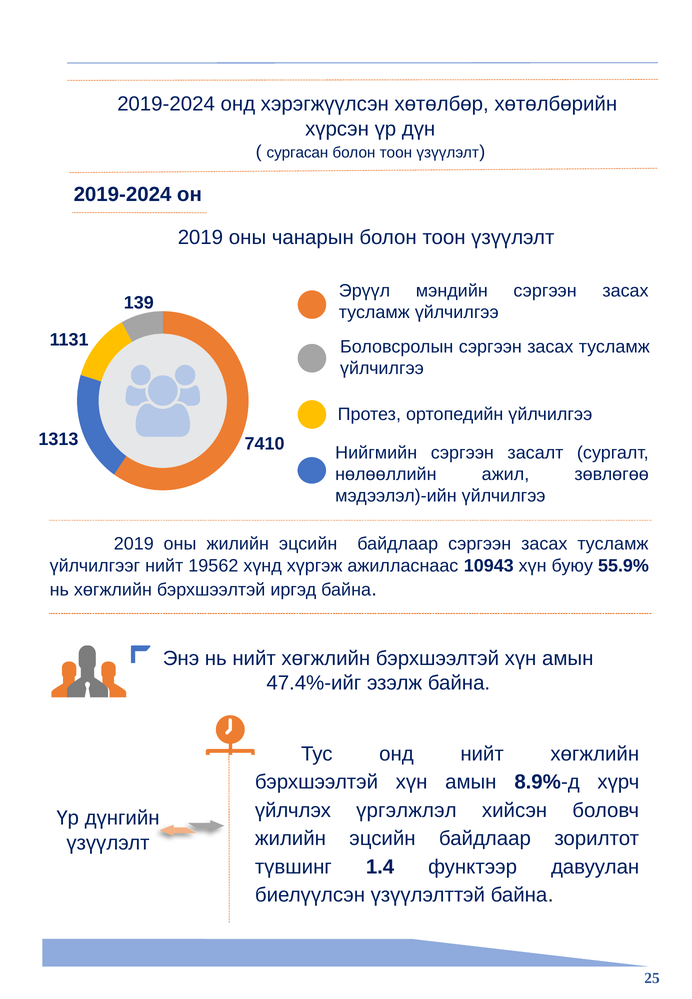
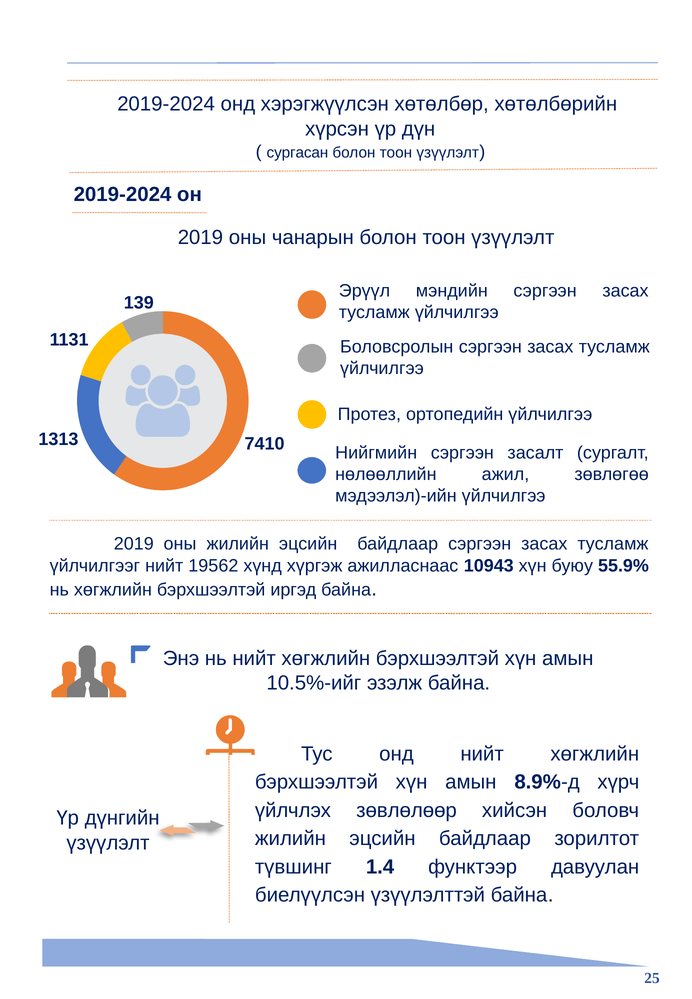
47.4%-ийг: 47.4%-ийг -> 10.5%-ийг
үргэлжлэл: үргэлжлэл -> зөвлөлөөр
